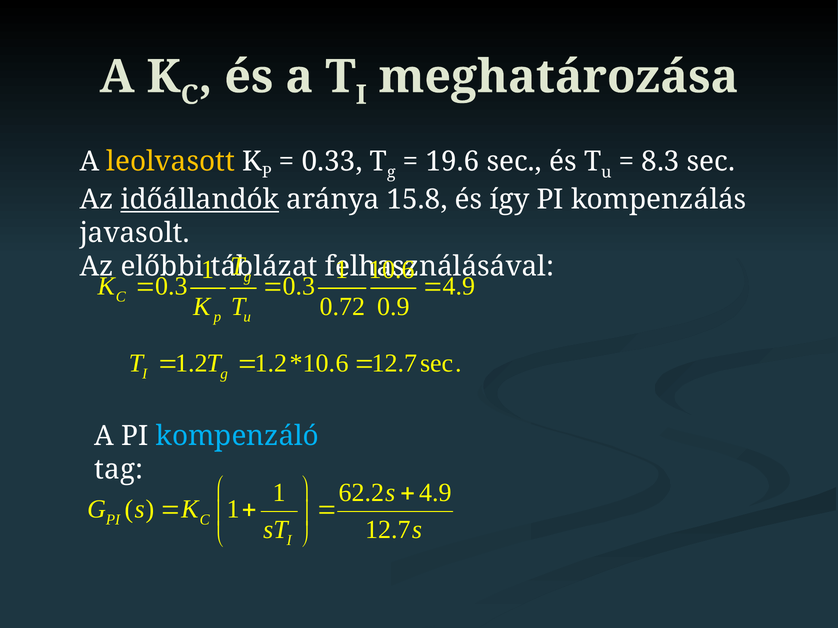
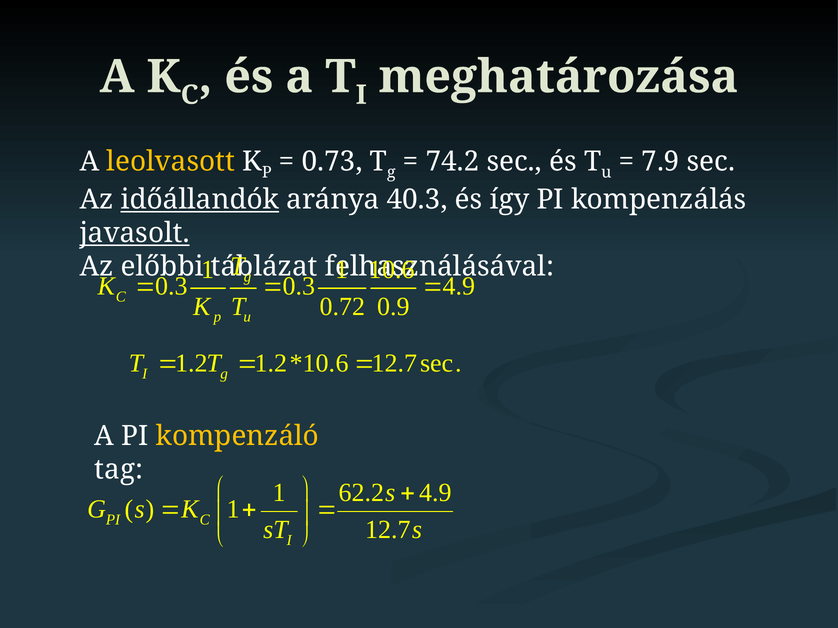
0.33: 0.33 -> 0.73
19.6: 19.6 -> 74.2
8.3: 8.3 -> 7.9
15.8: 15.8 -> 40.3
javasolt underline: none -> present
kompenzáló colour: light blue -> yellow
